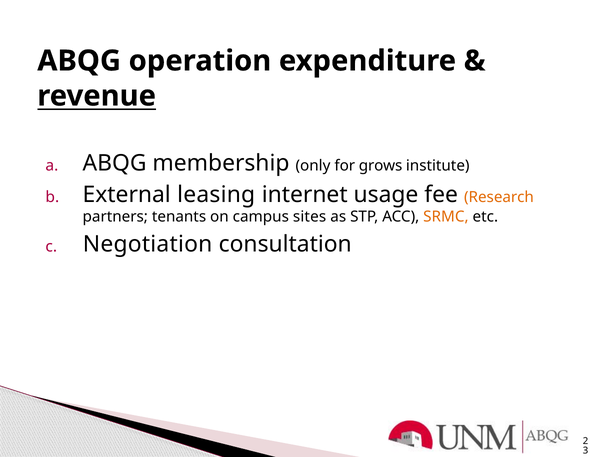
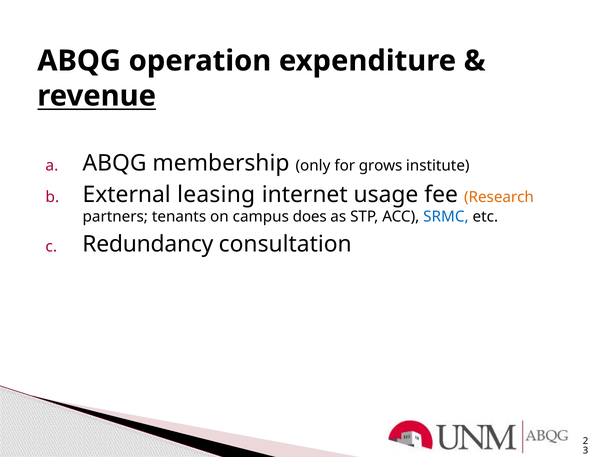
sites: sites -> does
SRMC colour: orange -> blue
Negotiation: Negotiation -> Redundancy
